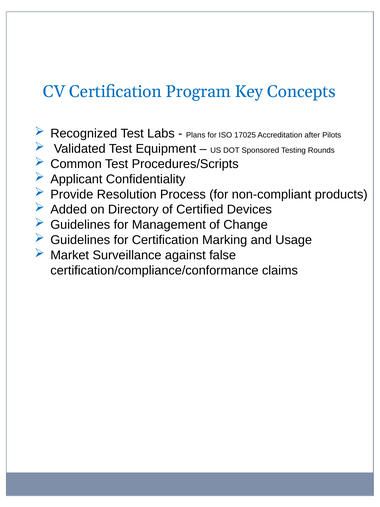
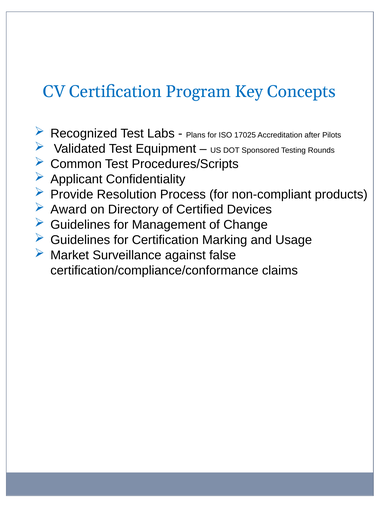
Added: Added -> Award
